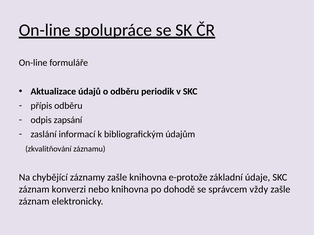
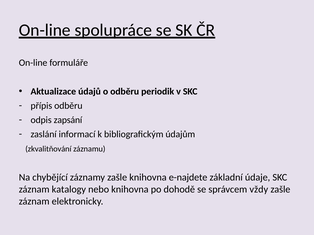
e-protože: e-protože -> e-najdete
konverzi: konverzi -> katalogy
